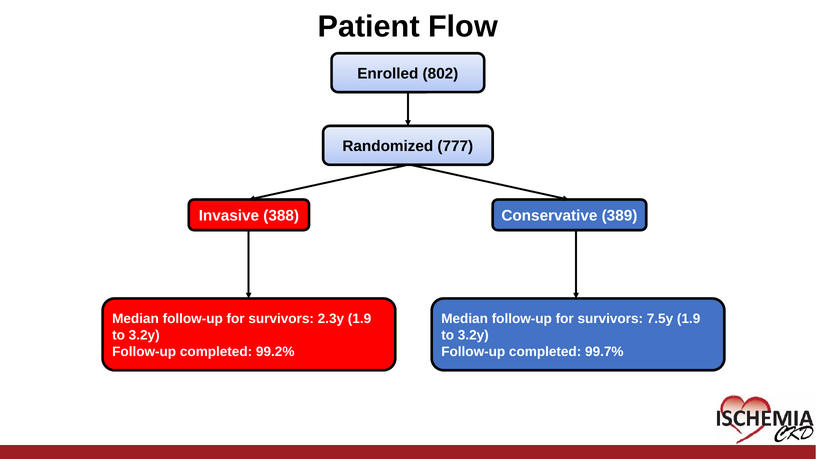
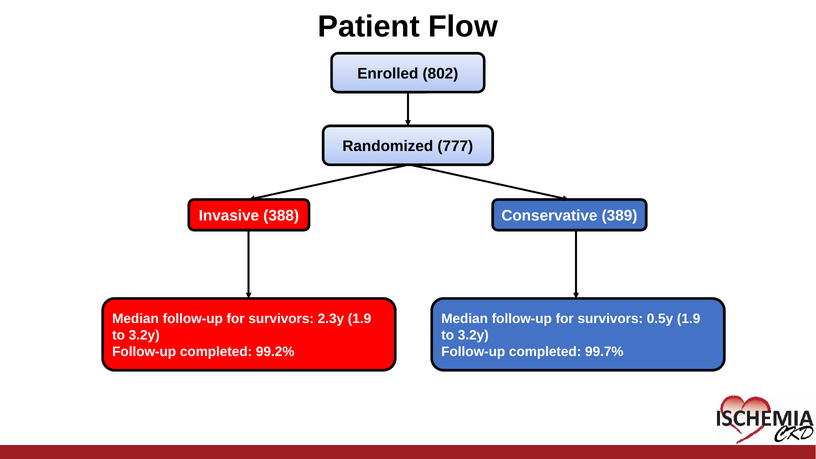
7.5y: 7.5y -> 0.5y
